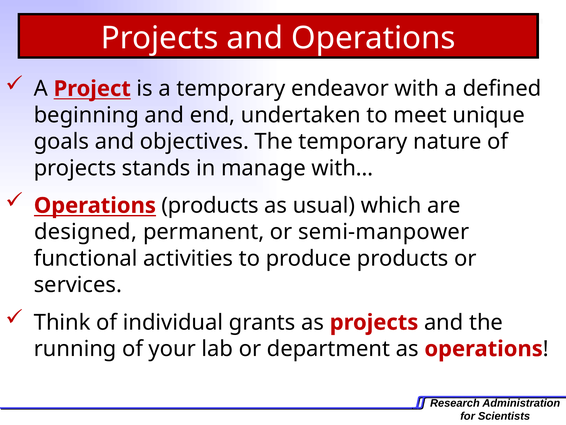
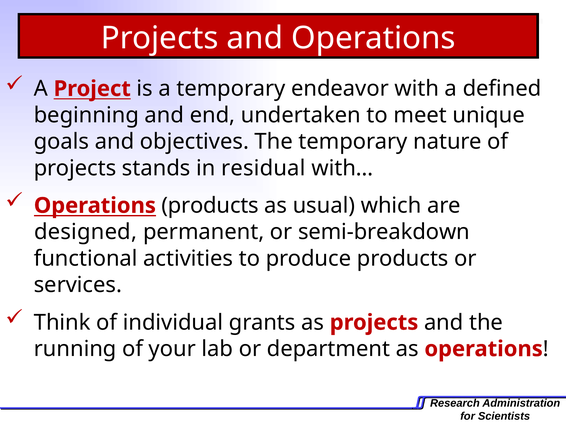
manage: manage -> residual
semi-manpower: semi-manpower -> semi-breakdown
